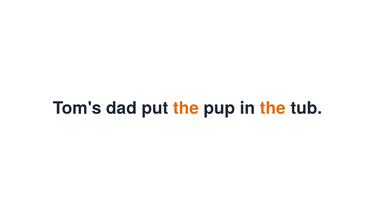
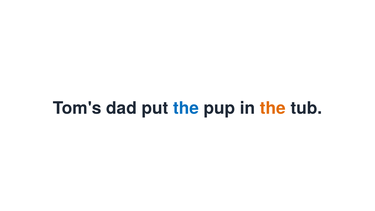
the at (186, 108) colour: orange -> blue
